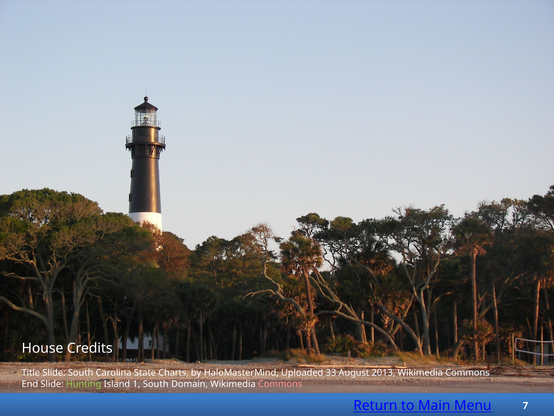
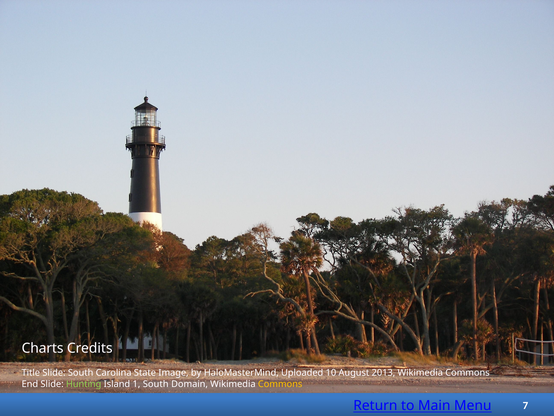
House: House -> Charts
Charts: Charts -> Image
33: 33 -> 10
Commons at (280, 383) colour: pink -> yellow
